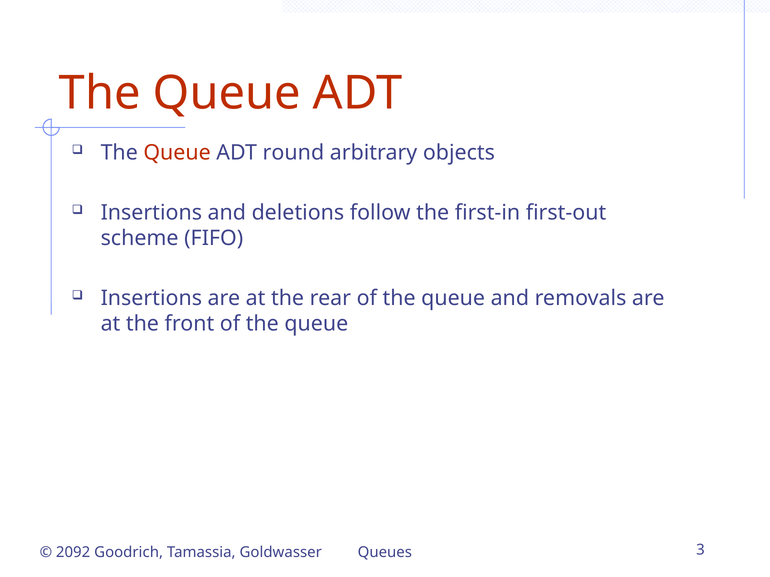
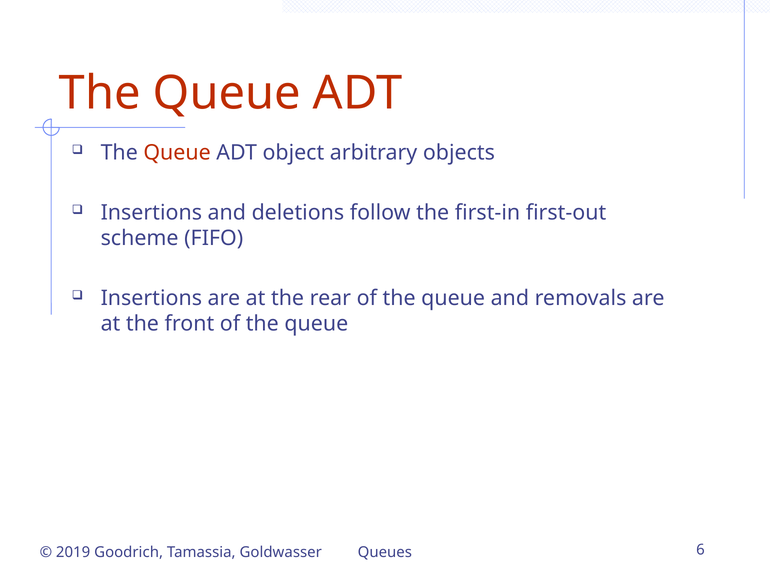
round: round -> object
2092: 2092 -> 2019
3: 3 -> 6
